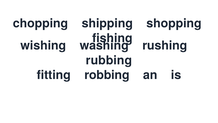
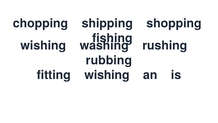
fitting robbing: robbing -> wishing
